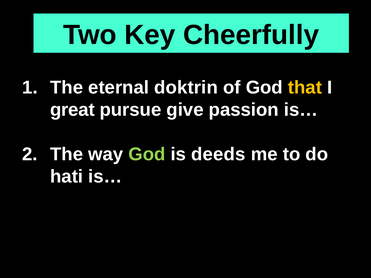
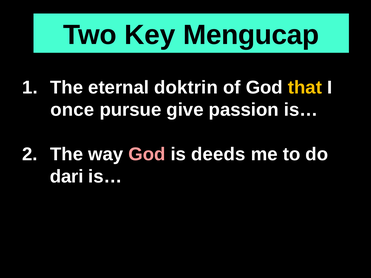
Cheerfully: Cheerfully -> Mengucap
great: great -> once
God at (147, 154) colour: light green -> pink
hati: hati -> dari
